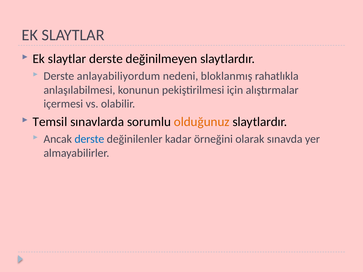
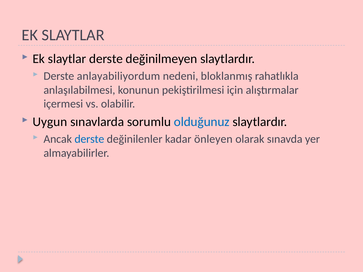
Temsil: Temsil -> Uygun
olduğunuz colour: orange -> blue
örneğini: örneğini -> önleyen
